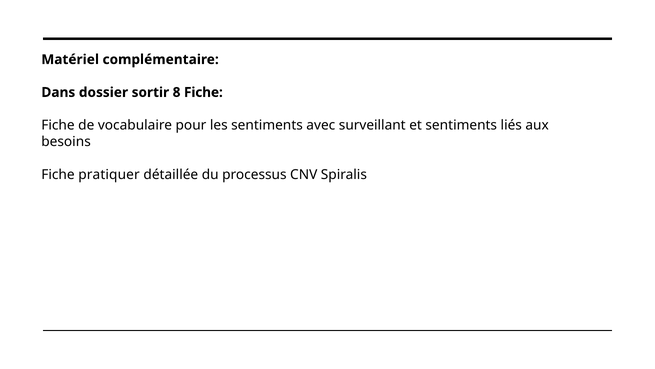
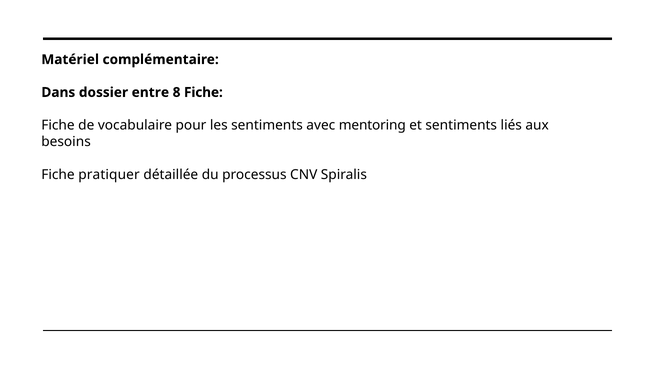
sortir: sortir -> entre
surveillant: surveillant -> mentoring
